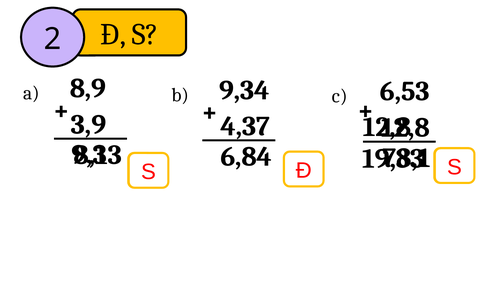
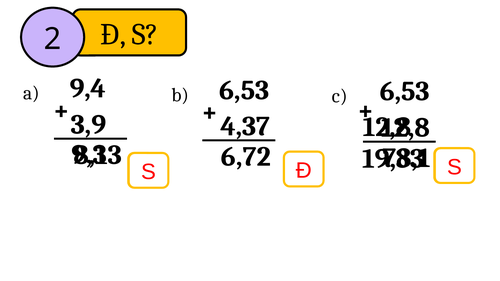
8,9: 8,9 -> 9,4
a 9,34: 9,34 -> 6,53
6,84: 6,84 -> 6,72
